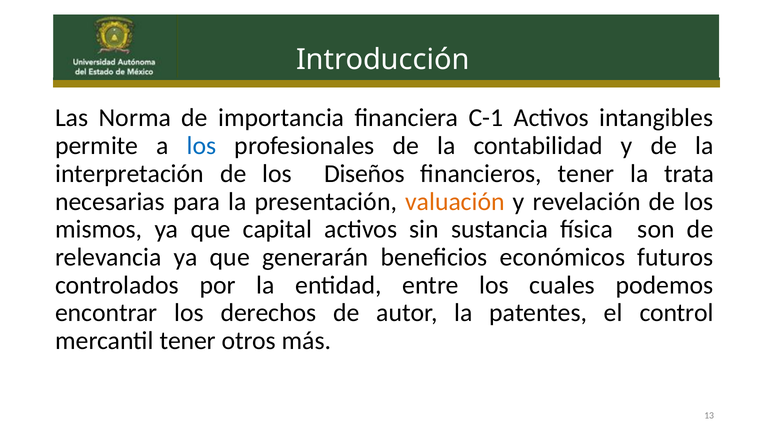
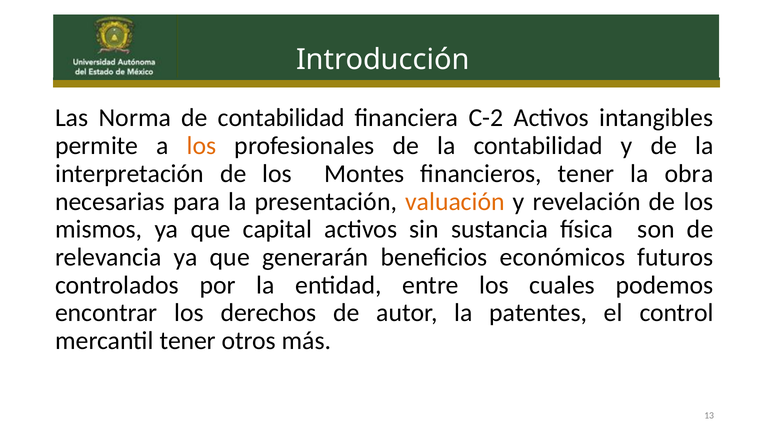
de importancia: importancia -> contabilidad
C-1: C-1 -> C-2
los at (202, 146) colour: blue -> orange
Diseños: Diseños -> Montes
trata: trata -> obra
